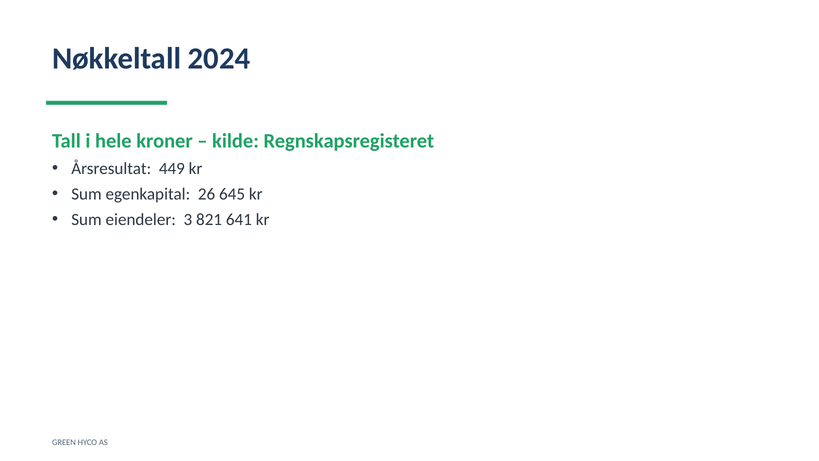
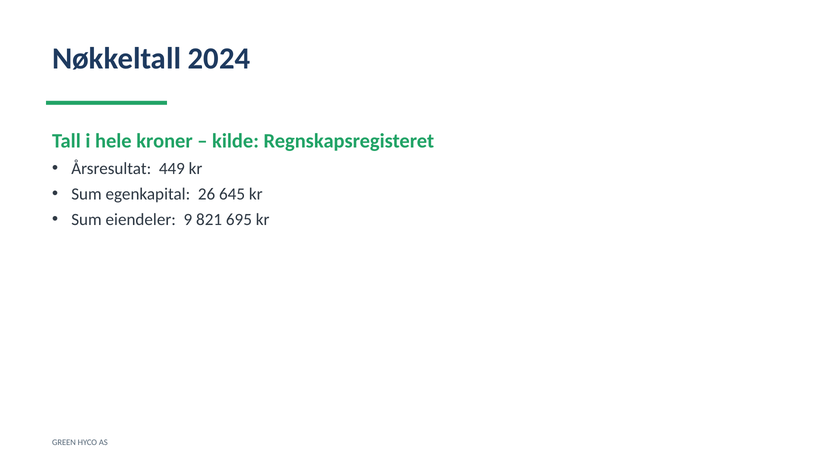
3: 3 -> 9
641: 641 -> 695
